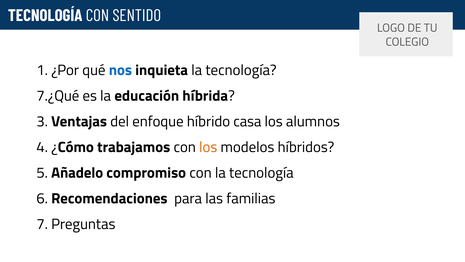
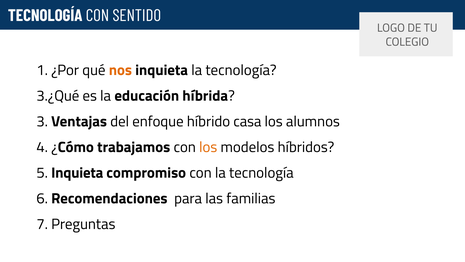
nos colour: blue -> orange
7.¿Qué: 7.¿Qué -> 3.¿Qué
5 Añadelo: Añadelo -> Inquieta
